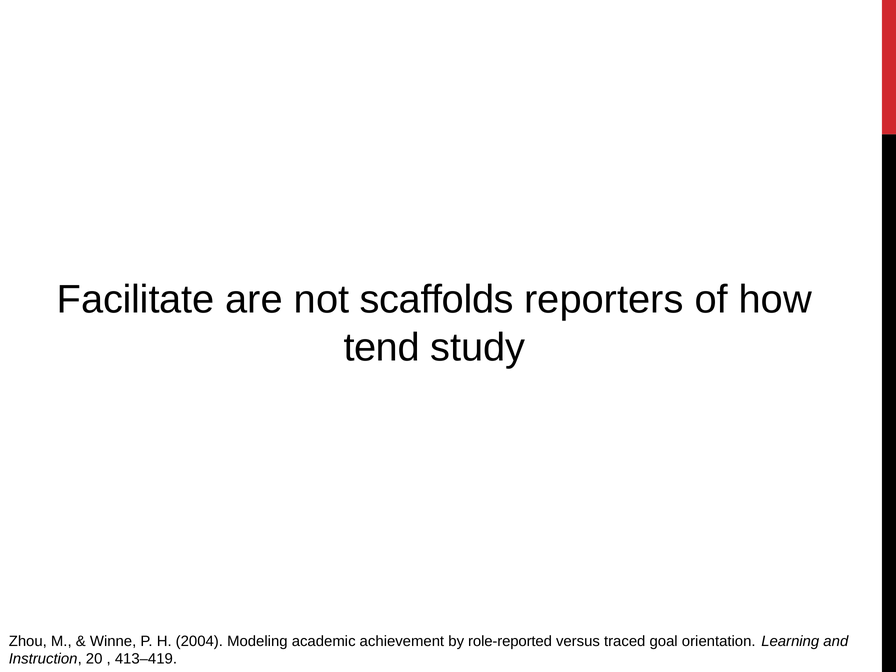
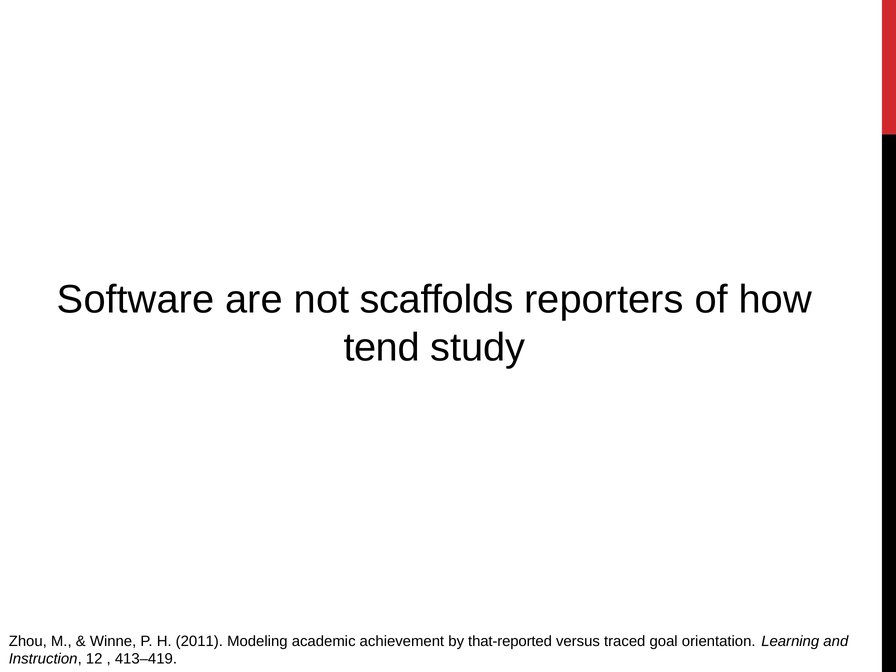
Facilitate: Facilitate -> Software
2004: 2004 -> 2011
role-reported: role-reported -> that-reported
20: 20 -> 12
